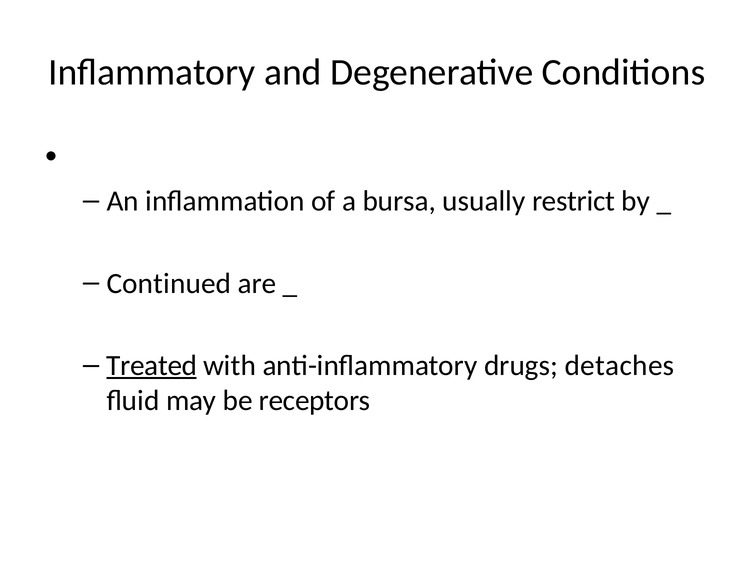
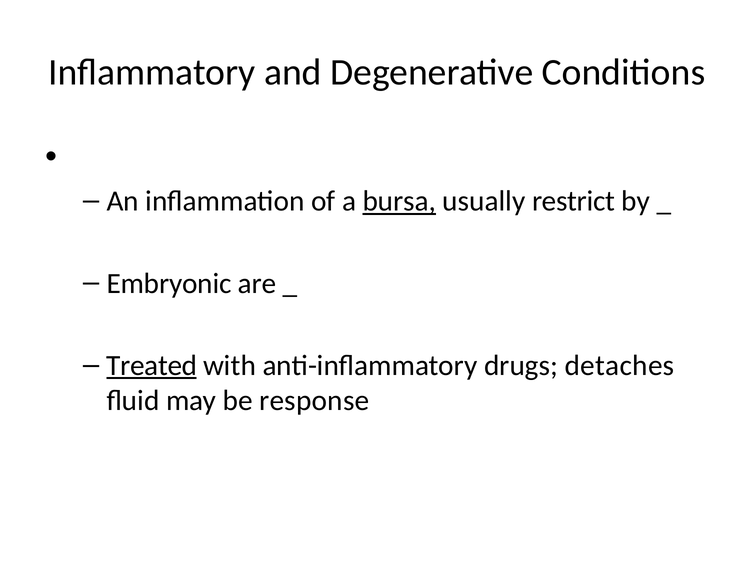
bursa underline: none -> present
Continued: Continued -> Embryonic
receptors: receptors -> response
